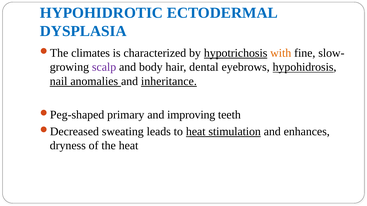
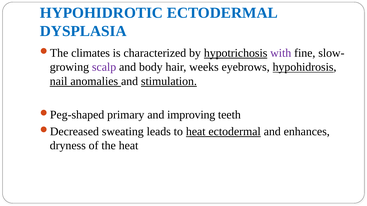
with colour: orange -> purple
dental: dental -> weeks
inheritance: inheritance -> stimulation
heat stimulation: stimulation -> ectodermal
